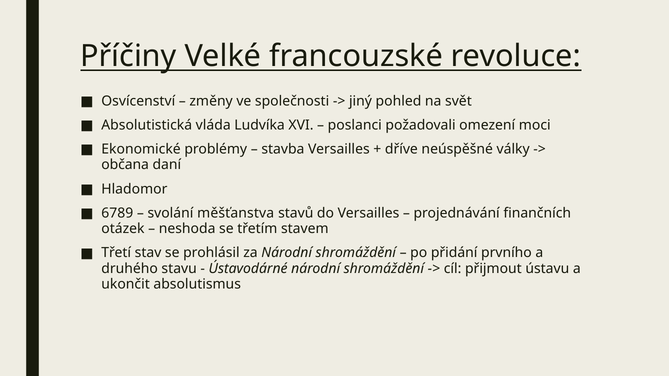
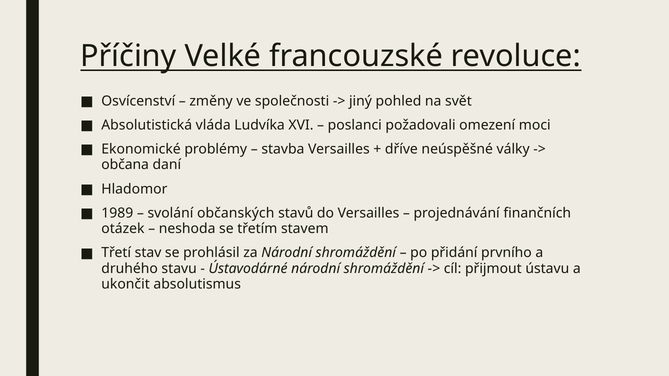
6789: 6789 -> 1989
měšťanstva: měšťanstva -> občanských
